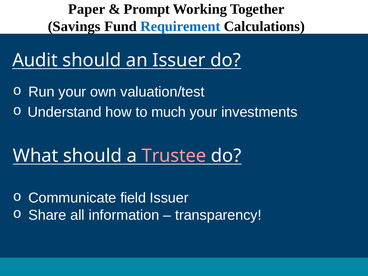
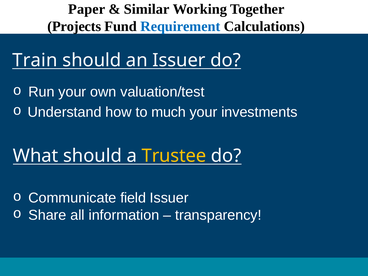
Prompt: Prompt -> Similar
Savings: Savings -> Projects
Audit: Audit -> Train
Trustee colour: pink -> yellow
